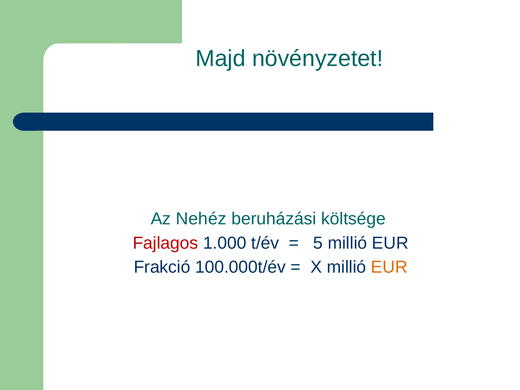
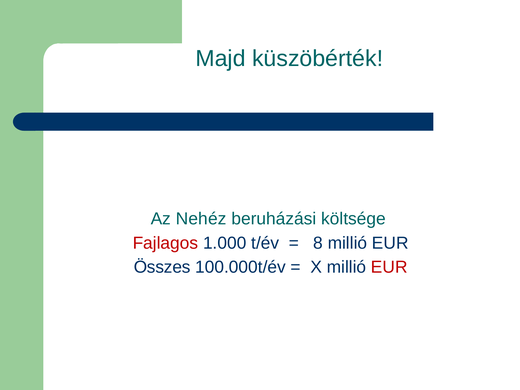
növényzetet: növényzetet -> küszöbérték
5: 5 -> 8
Frakció: Frakció -> Összes
EUR at (389, 267) colour: orange -> red
